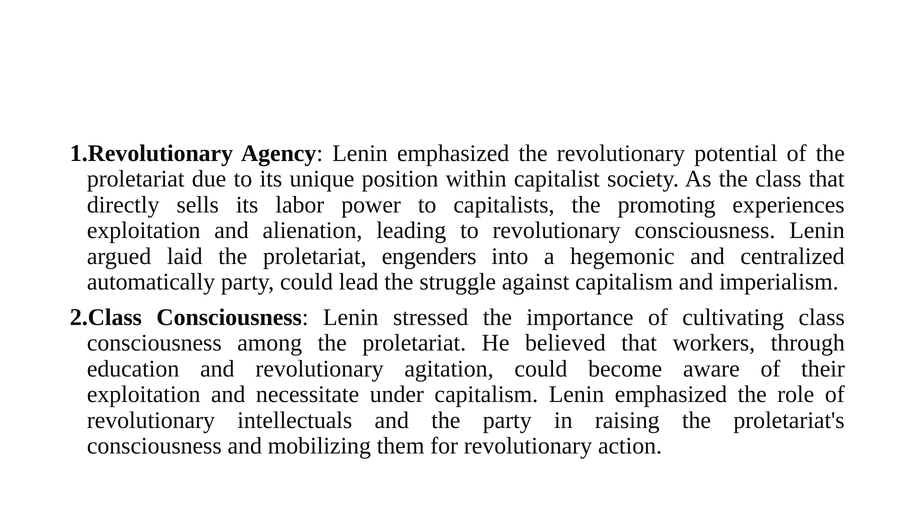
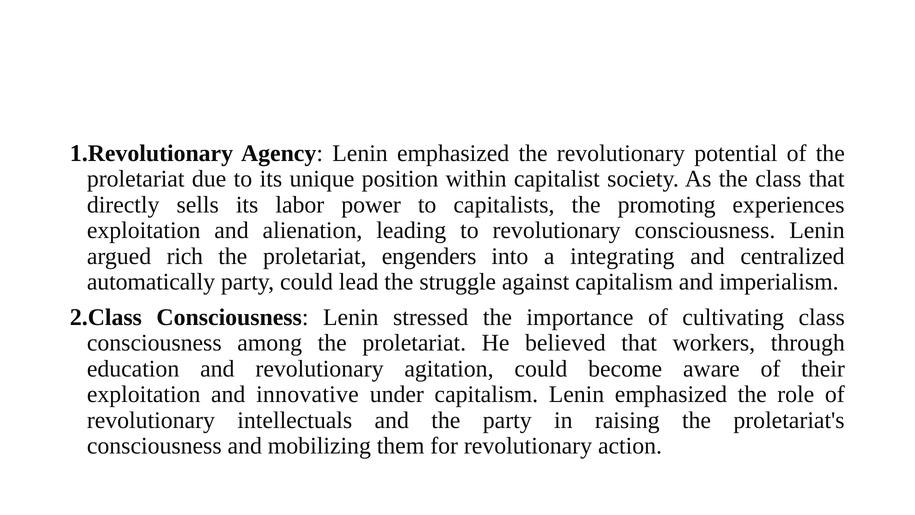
laid: laid -> rich
hegemonic: hegemonic -> integrating
necessitate: necessitate -> innovative
